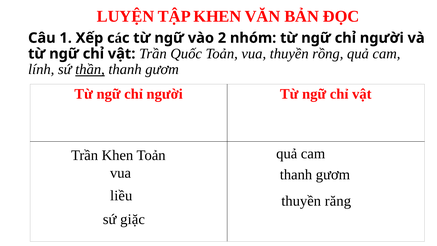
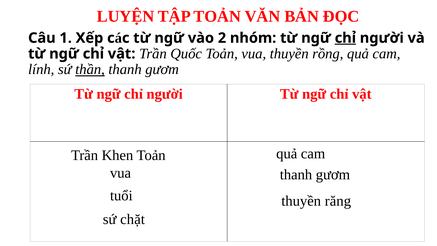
TẬP KHEN: KHEN -> TOẢN
chỉ at (345, 38) underline: none -> present
liều: liều -> tuổi
giặc: giặc -> chặt
